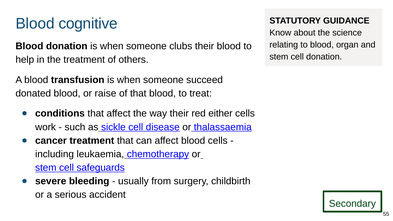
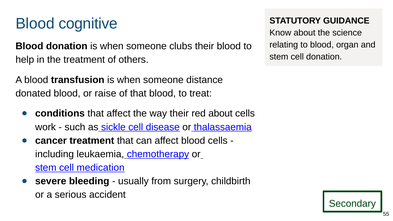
succeed: succeed -> distance
red either: either -> about
safeguards: safeguards -> medication
